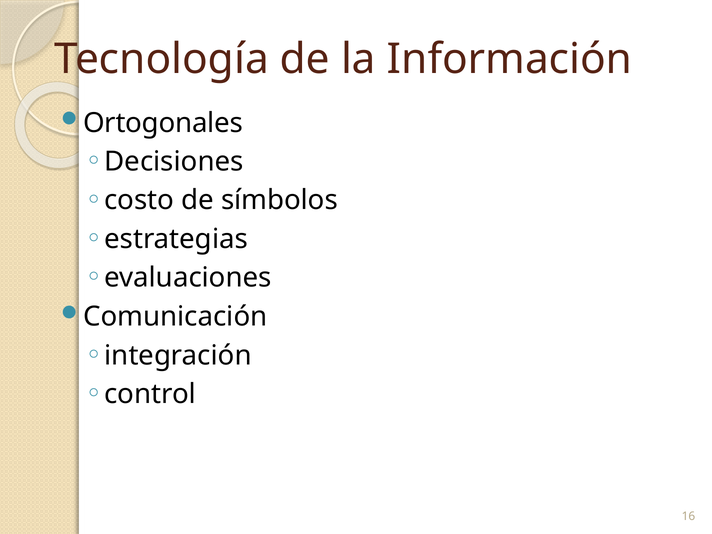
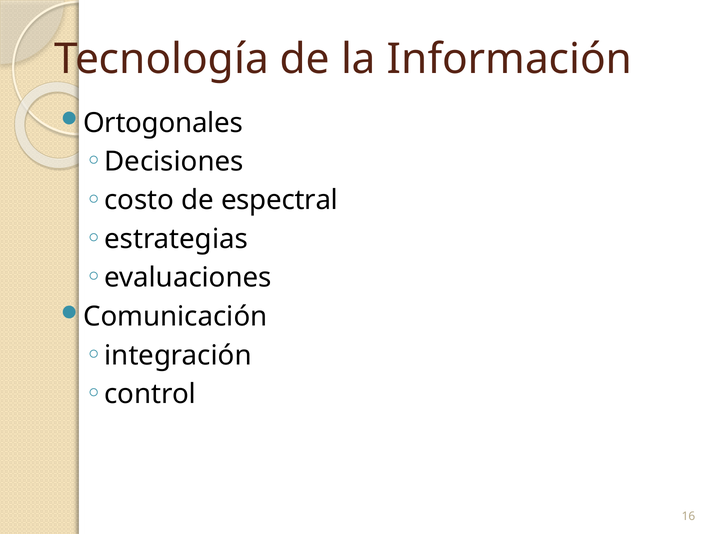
símbolos: símbolos -> espectral
